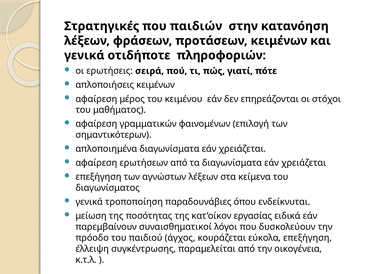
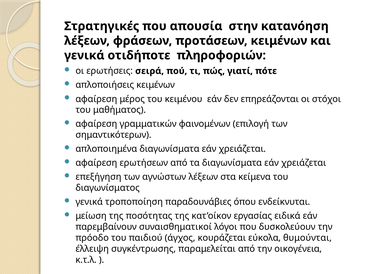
παιδιών: παιδιών -> απουσία
εύκολα επεξήγηση: επεξήγηση -> θυμούνται
